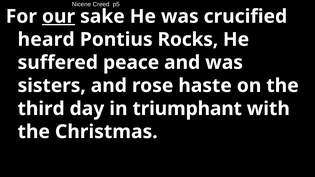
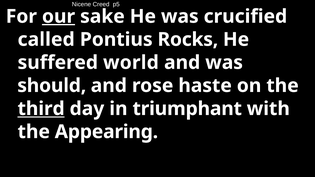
heard: heard -> called
peace: peace -> world
sisters: sisters -> should
third underline: none -> present
Christmas: Christmas -> Appearing
